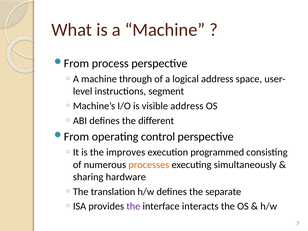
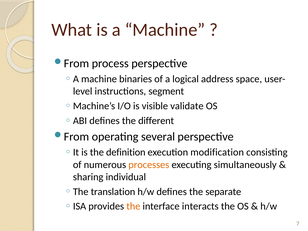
through: through -> binaries
visible address: address -> validate
control: control -> several
improves: improves -> definition
programmed: programmed -> modification
hardware: hardware -> individual
the at (133, 206) colour: purple -> orange
